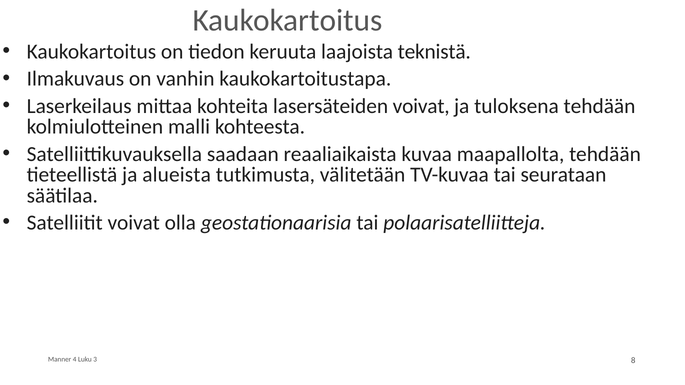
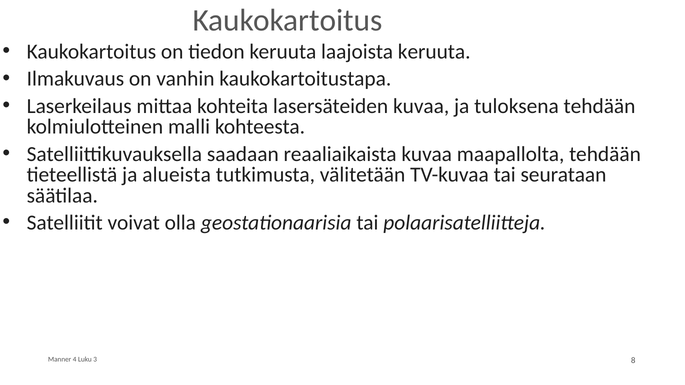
laajoista teknistä: teknistä -> keruuta
lasersäteiden voivat: voivat -> kuvaa
